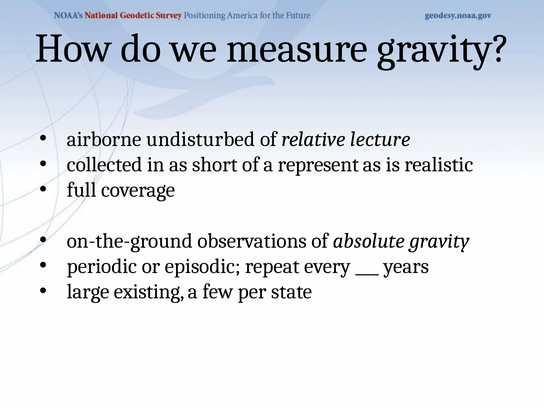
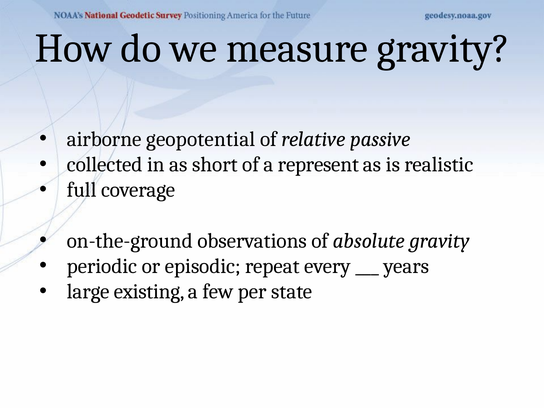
undisturbed: undisturbed -> geopotential
lecture: lecture -> passive
